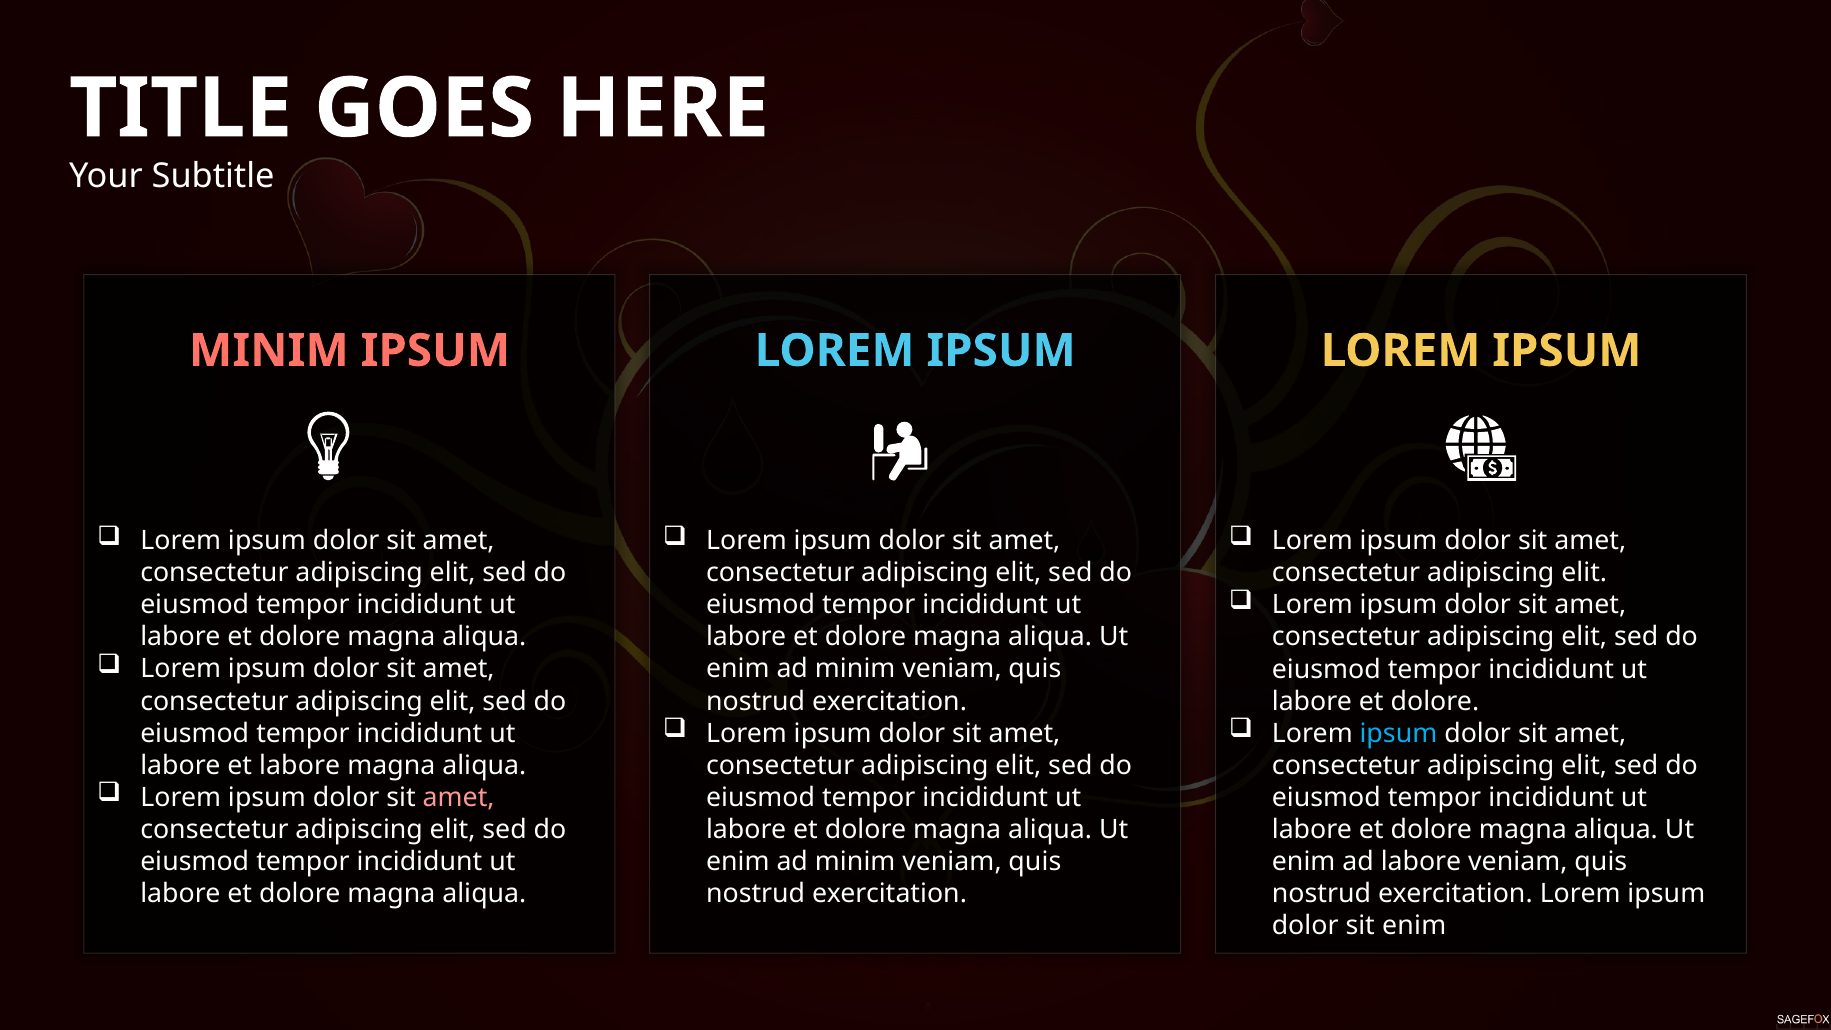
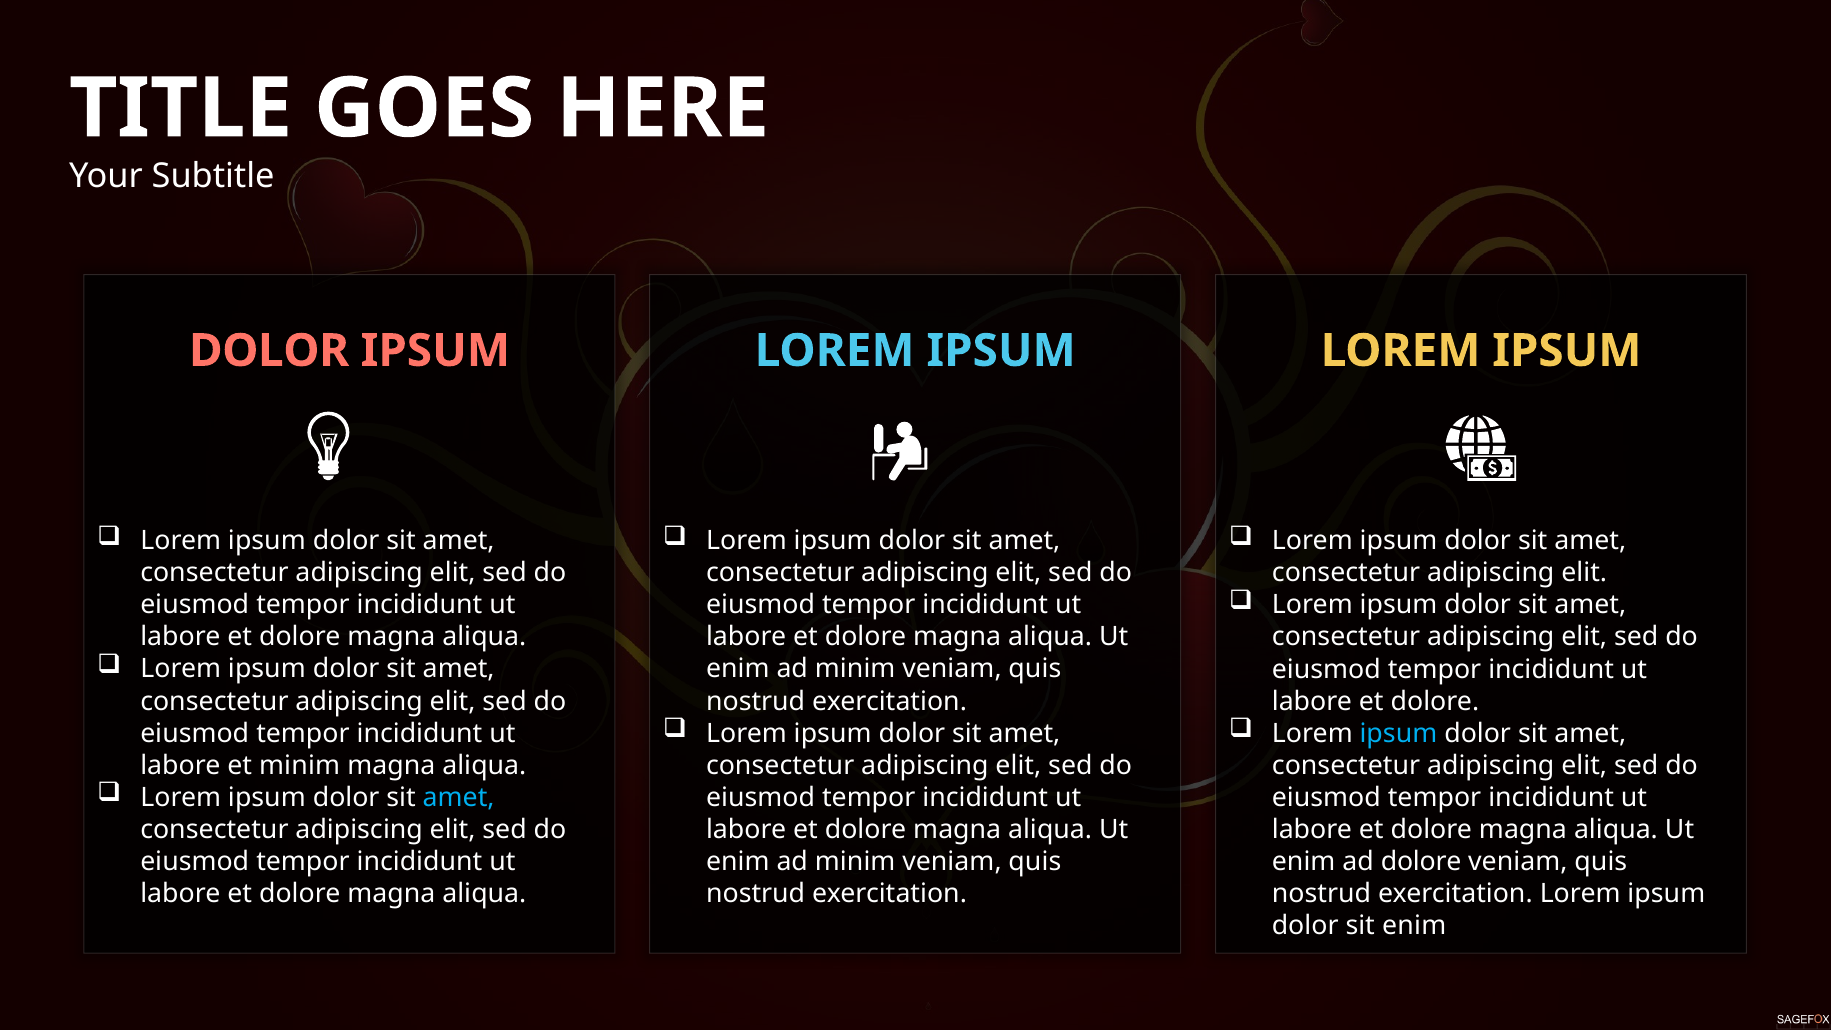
MINIM at (269, 351): MINIM -> DOLOR
et labore: labore -> minim
amet at (459, 797) colour: pink -> light blue
ad labore: labore -> dolore
